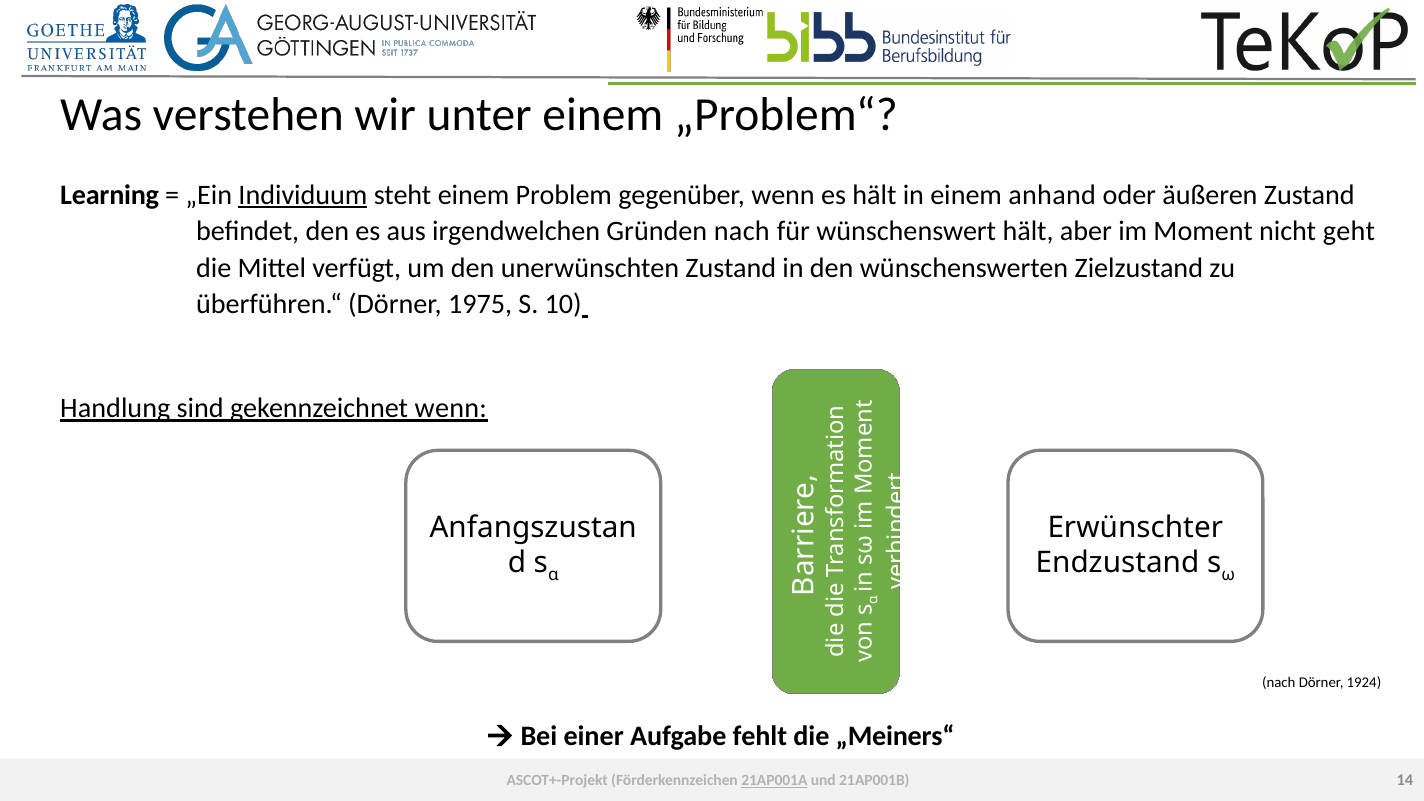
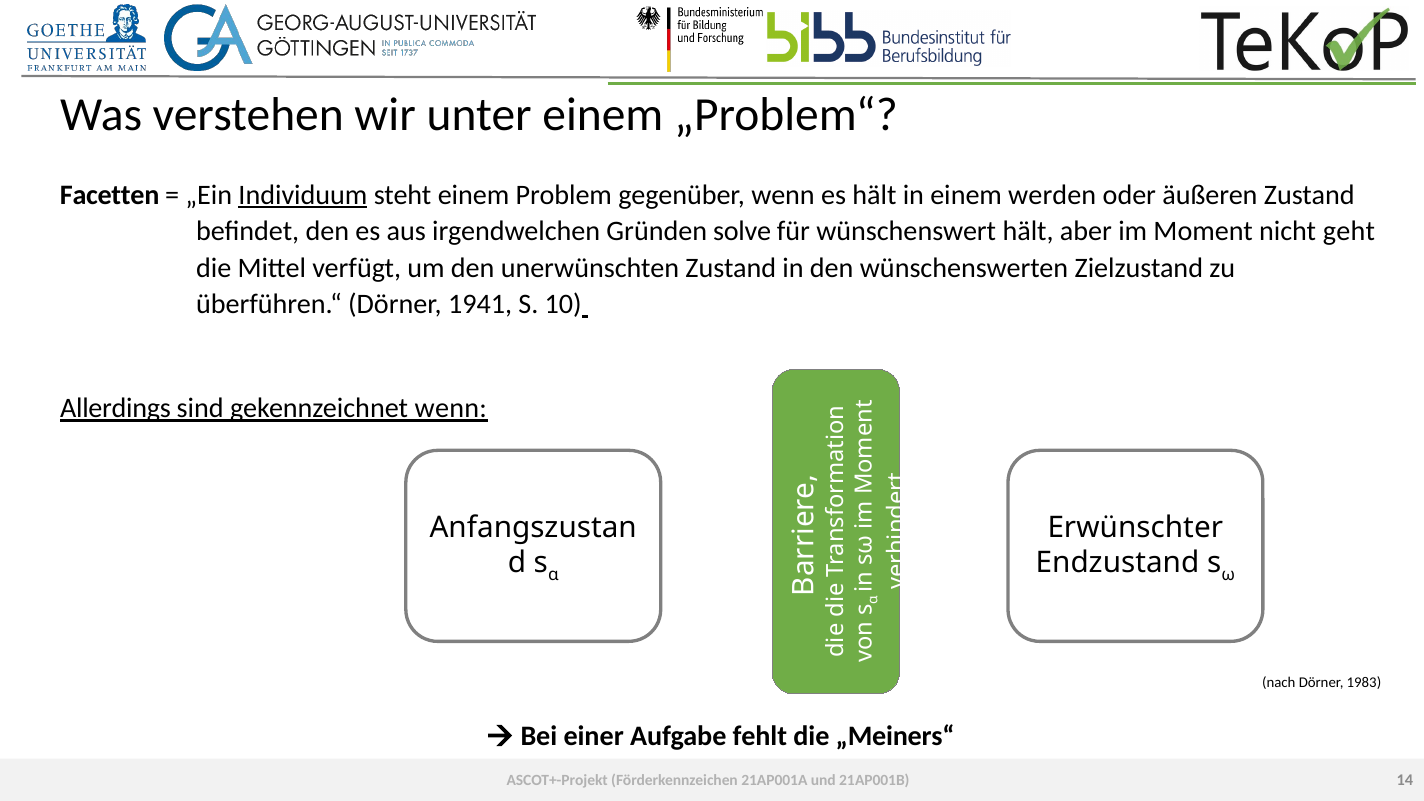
Learning: Learning -> Facetten
anhand: anhand -> werden
Gründen nach: nach -> solve
1975: 1975 -> 1941
Handlung: Handlung -> Allerdings
1924: 1924 -> 1983
21AP001A underline: present -> none
